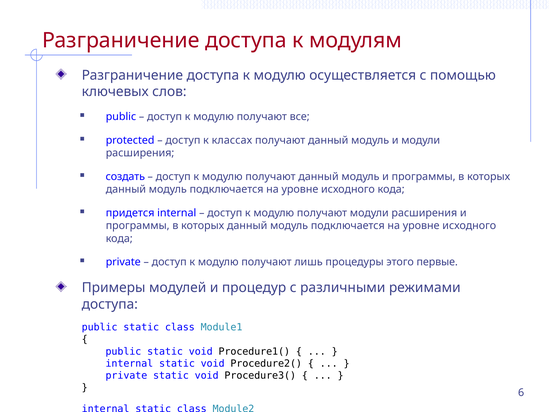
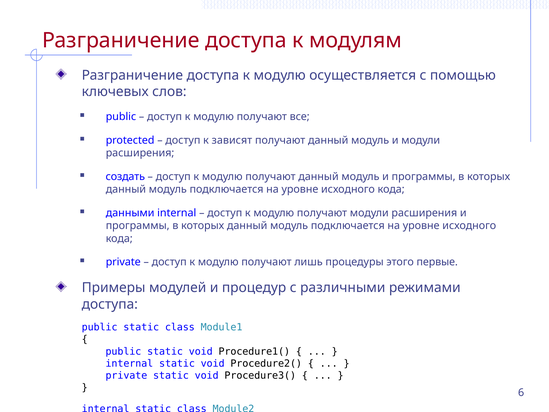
классах: классах -> зависят
придется: придется -> данными
